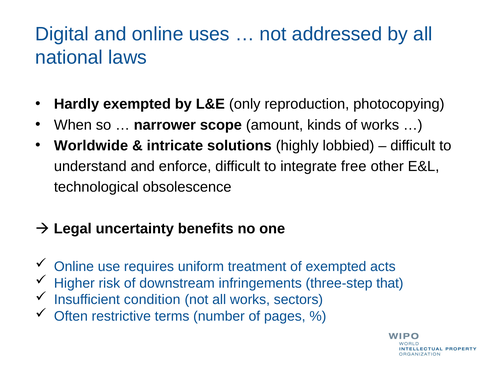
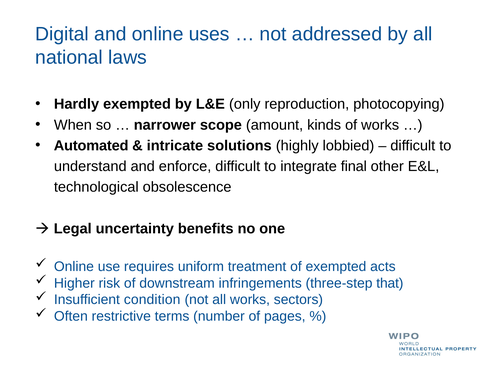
Worldwide: Worldwide -> Automated
free: free -> final
